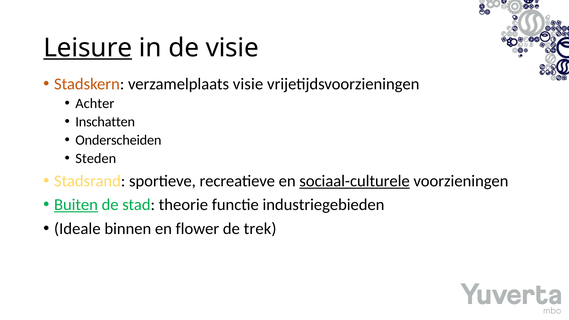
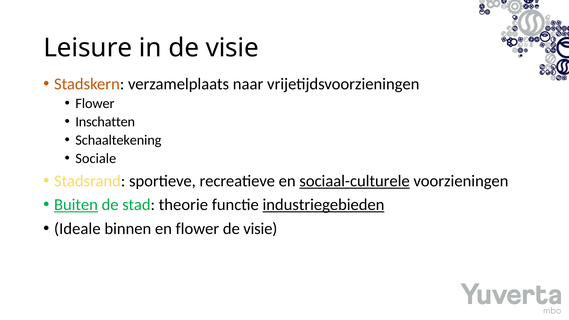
Leisure underline: present -> none
verzamelplaats visie: visie -> naar
Achter at (95, 104): Achter -> Flower
Onderscheiden: Onderscheiden -> Schaaltekening
Steden: Steden -> Sociale
industriegebieden underline: none -> present
trek at (260, 229): trek -> visie
